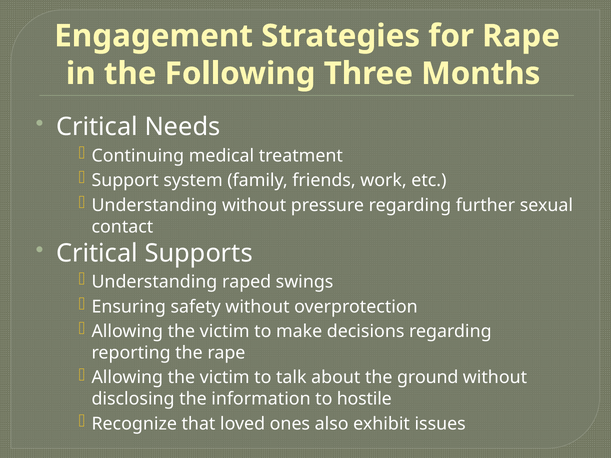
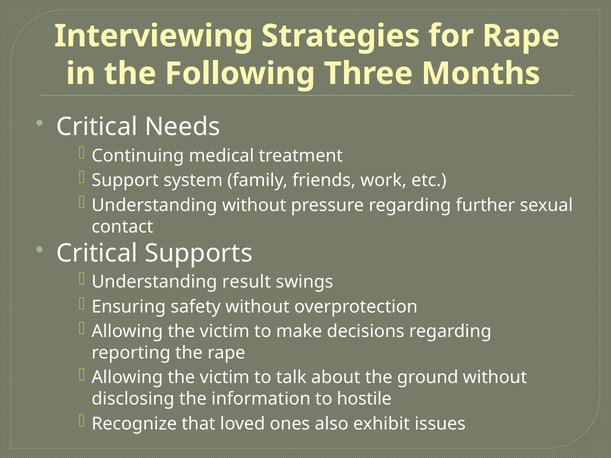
Engagement: Engagement -> Interviewing
raped: raped -> result
